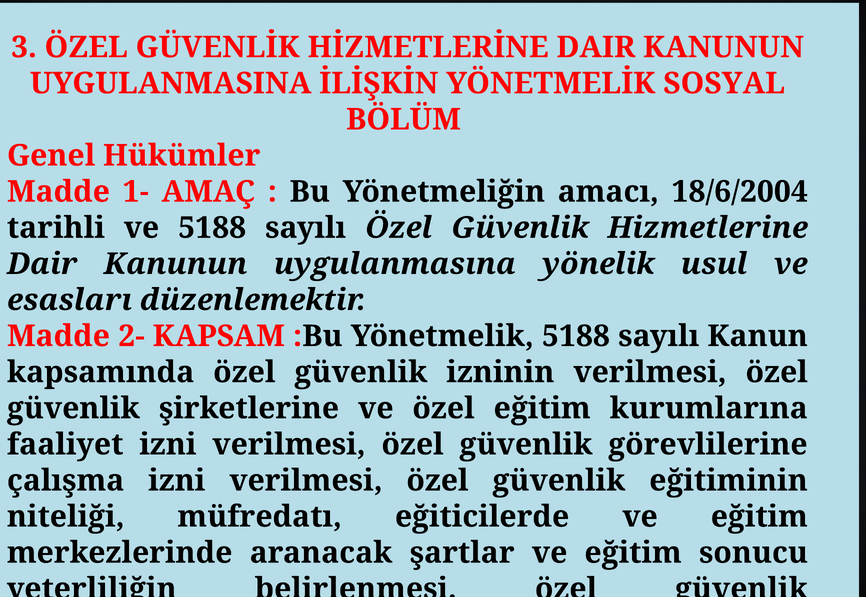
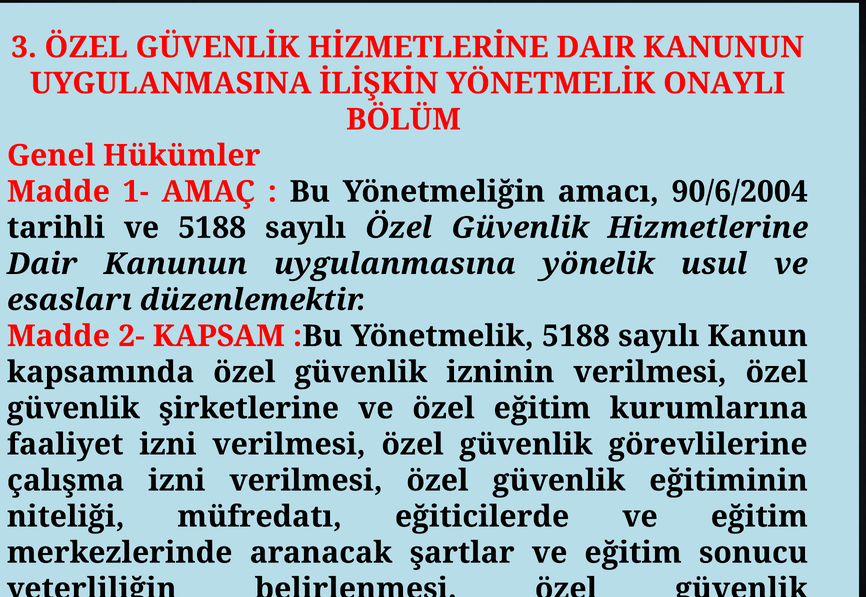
SOSYAL: SOSYAL -> ONAYLI
18/6/2004: 18/6/2004 -> 90/6/2004
